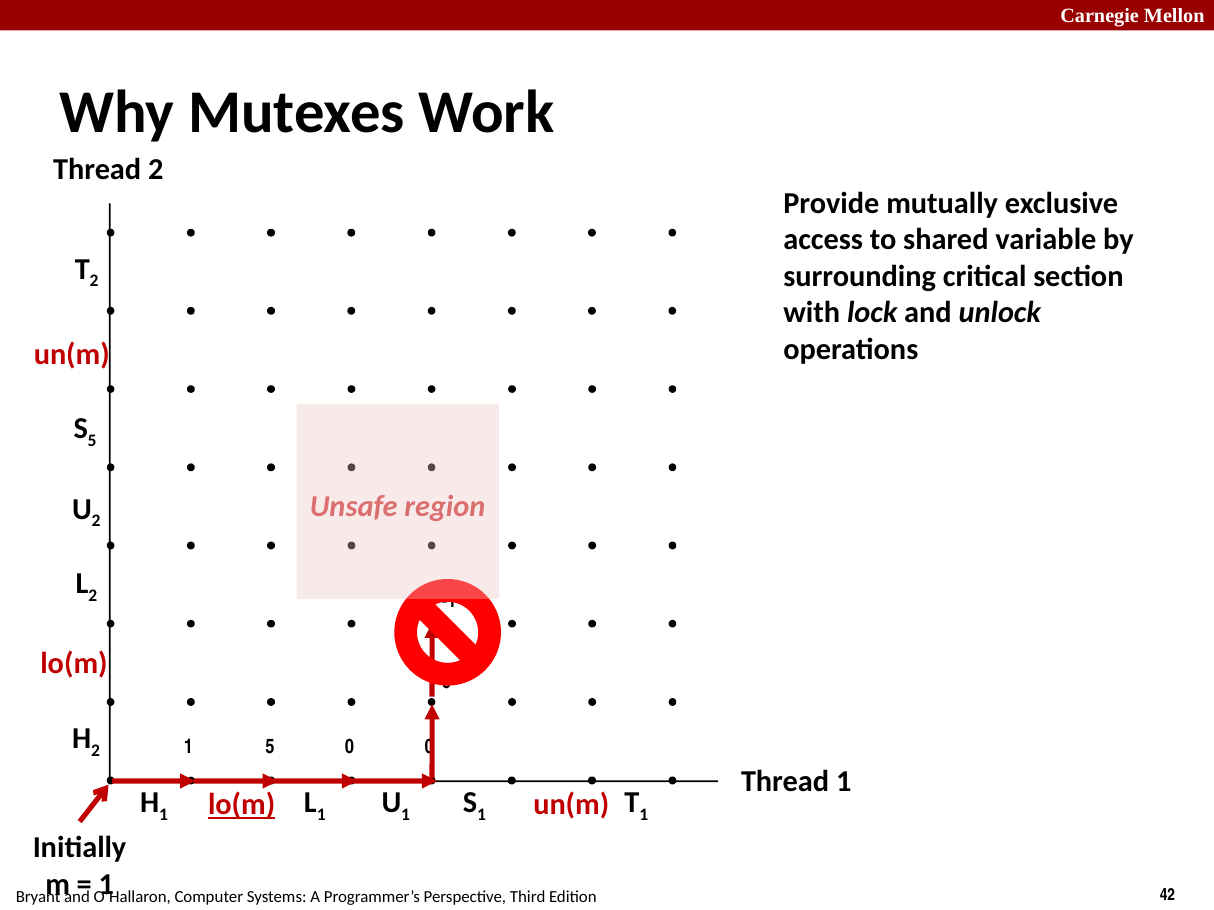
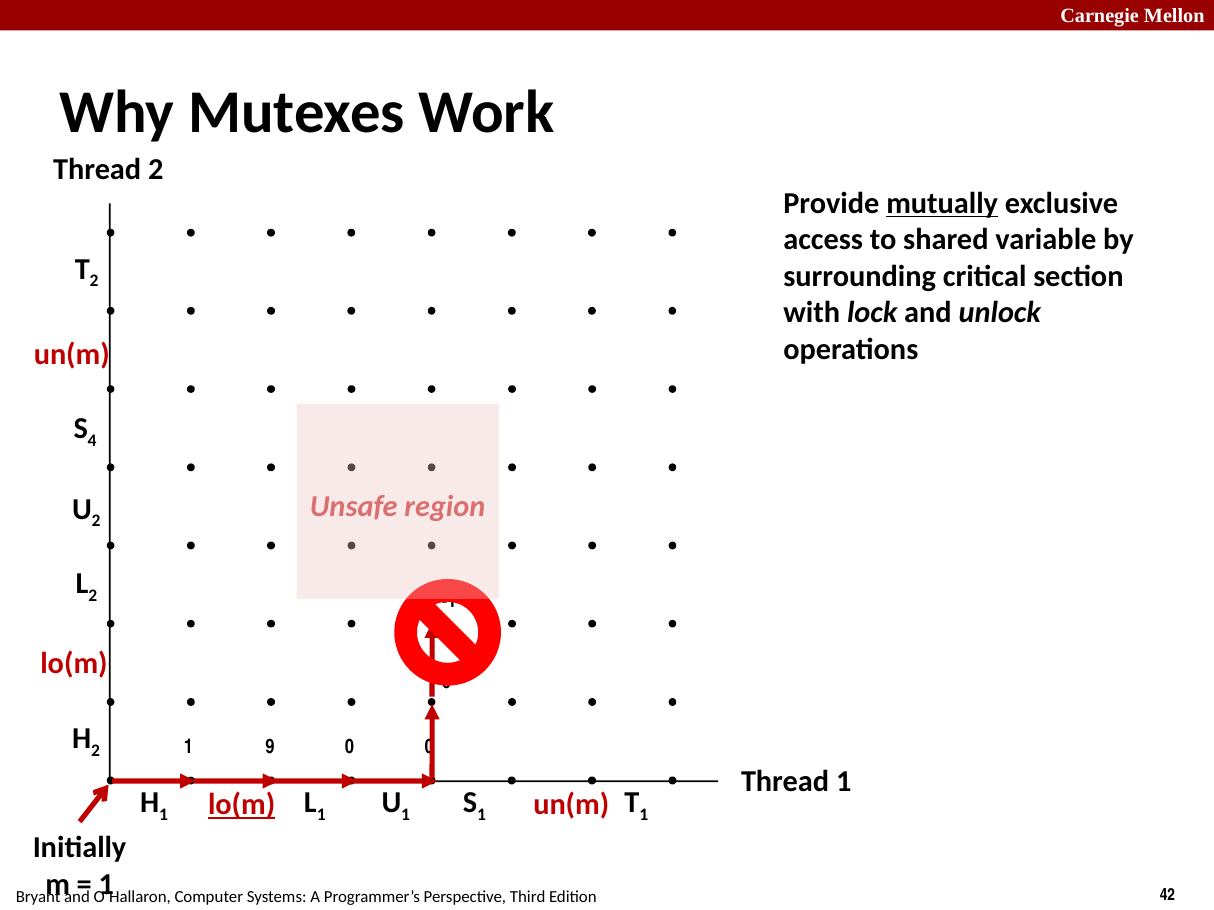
mutually underline: none -> present
5 at (92, 441): 5 -> 4
1 5: 5 -> 9
